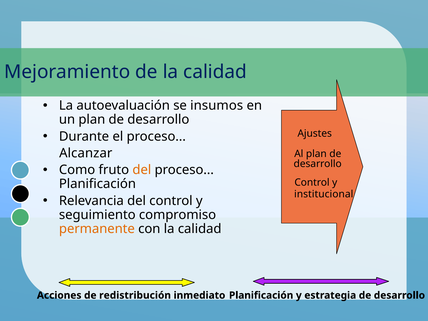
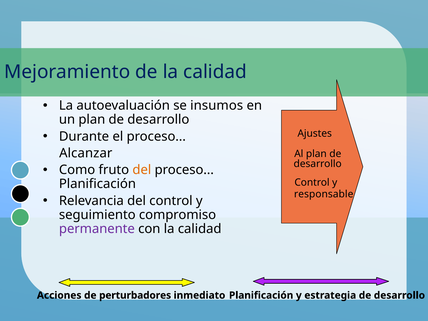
institucional: institucional -> responsable
permanente colour: orange -> purple
redistribución: redistribución -> perturbadores
